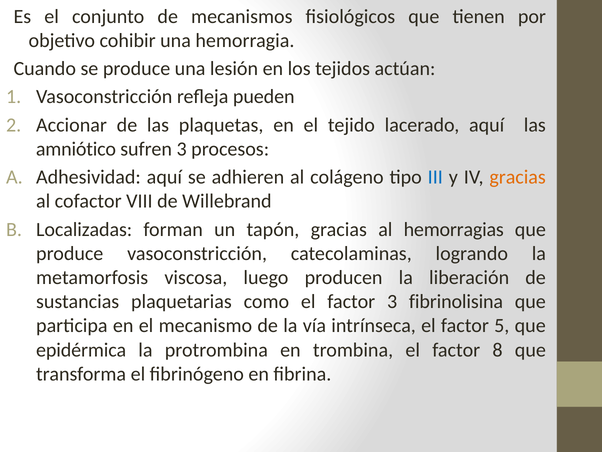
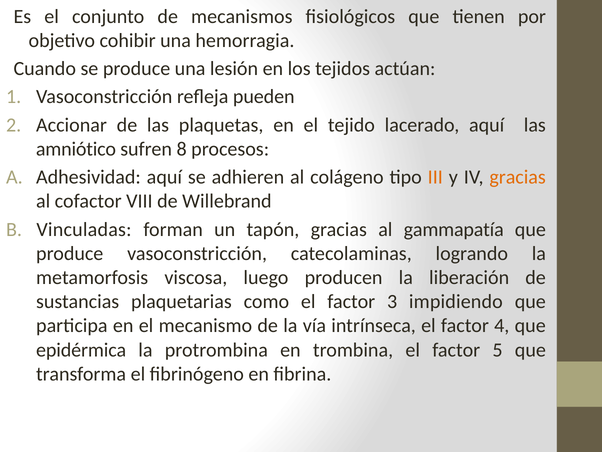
sufren 3: 3 -> 8
III colour: blue -> orange
Localizadas: Localizadas -> Vinculadas
hemorragias: hemorragias -> gammapatía
fibrinolisina: fibrinolisina -> impidiendo
5: 5 -> 4
8: 8 -> 5
